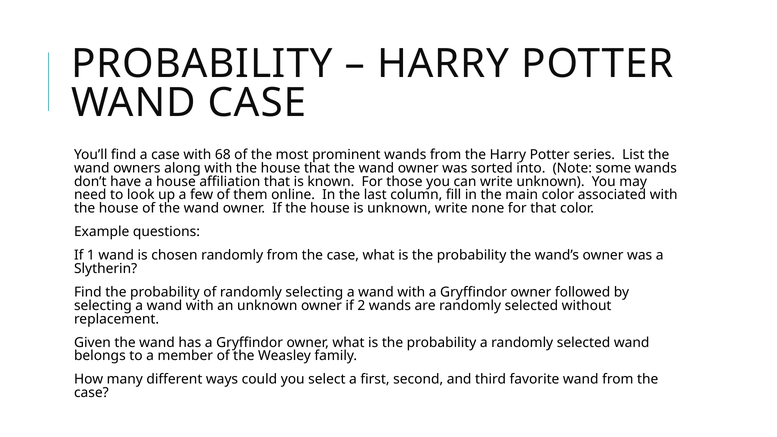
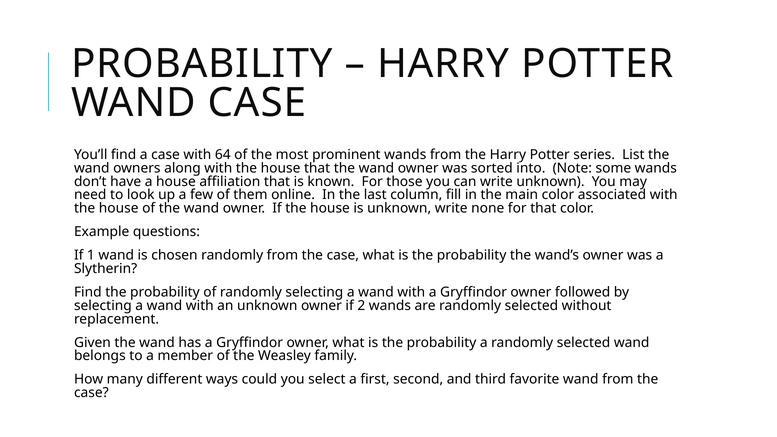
68: 68 -> 64
